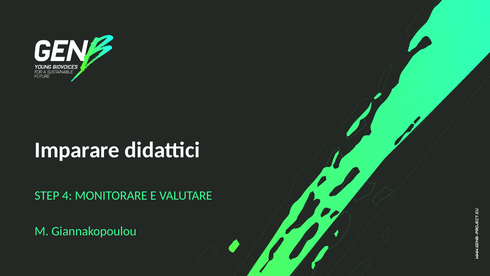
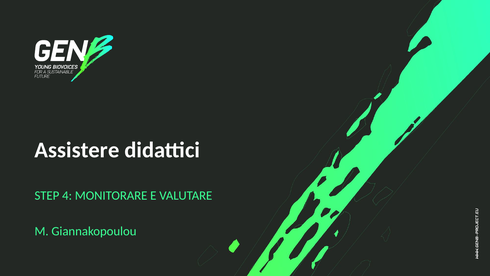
Imparare: Imparare -> Assistere
